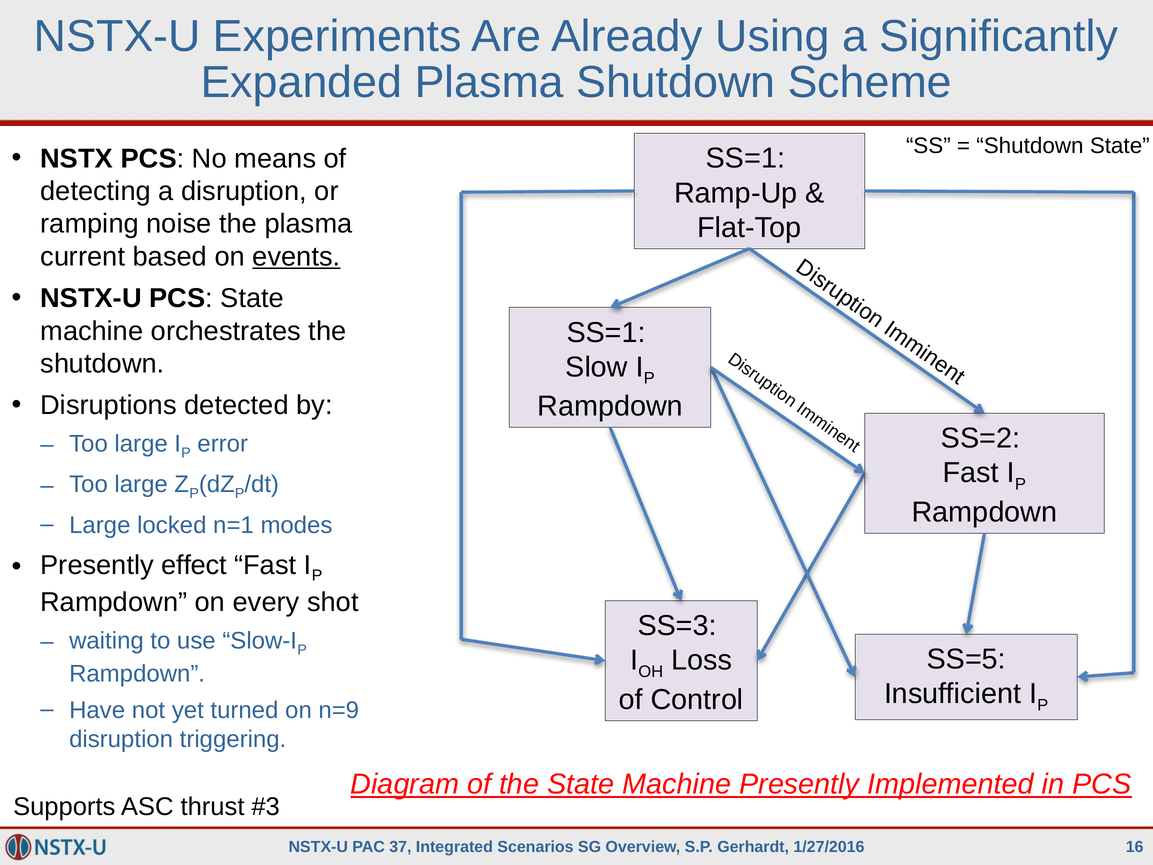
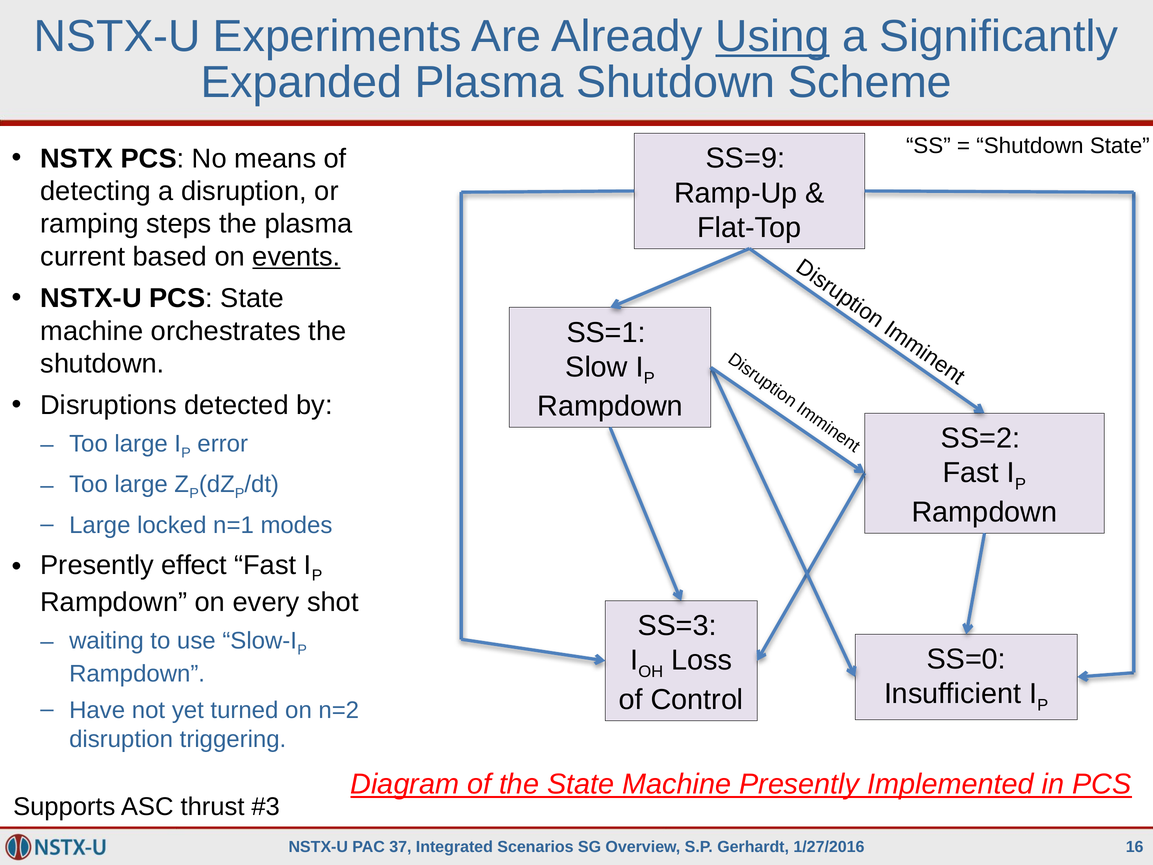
Using underline: none -> present
SS=1 at (745, 158): SS=1 -> SS=9
noise: noise -> steps
SS=5: SS=5 -> SS=0
n=9: n=9 -> n=2
